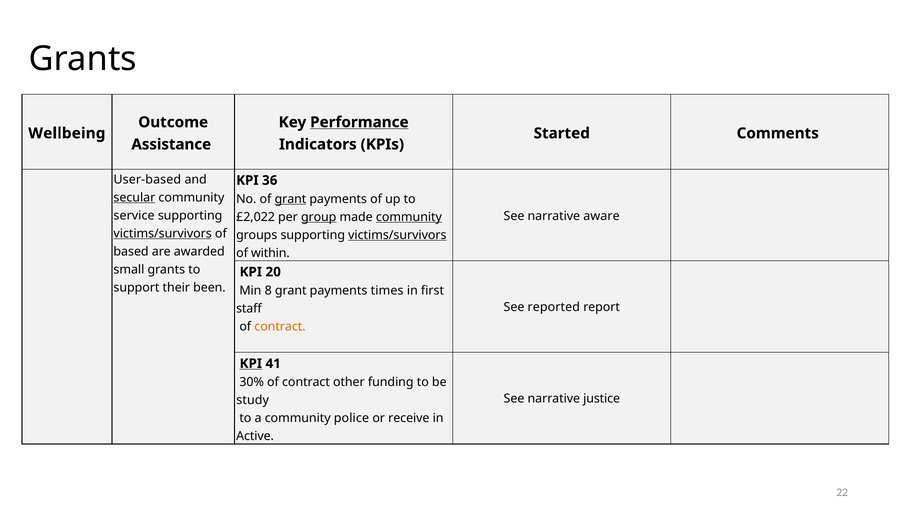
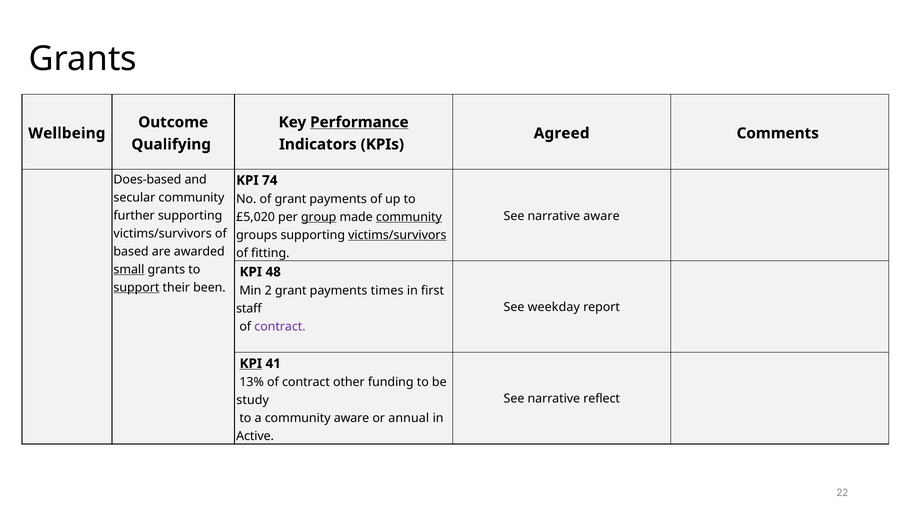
Started: Started -> Agreed
Assistance: Assistance -> Qualifying
User-based: User-based -> Does-based
36: 36 -> 74
secular underline: present -> none
grant at (290, 199) underline: present -> none
service: service -> further
£2,022: £2,022 -> £5,020
victims/survivors at (163, 234) underline: present -> none
within: within -> fitting
small underline: none -> present
20: 20 -> 48
support underline: none -> present
8: 8 -> 2
reported: reported -> weekday
contract at (280, 327) colour: orange -> purple
30%: 30% -> 13%
justice: justice -> reflect
community police: police -> aware
receive: receive -> annual
